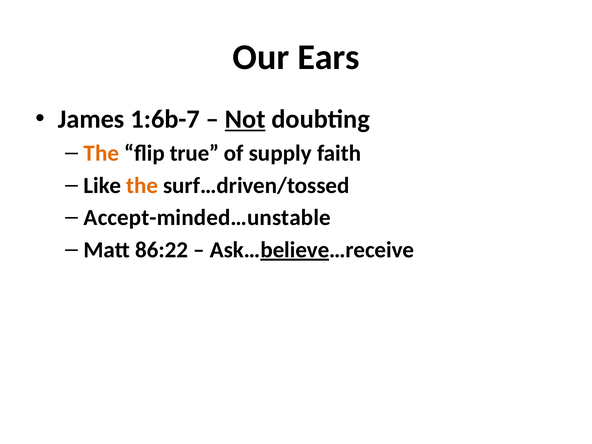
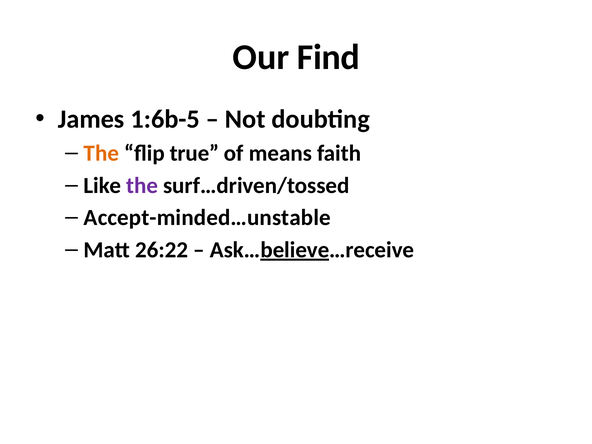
Ears: Ears -> Find
1:6b-7: 1:6b-7 -> 1:6b-5
Not underline: present -> none
supply: supply -> means
the at (142, 185) colour: orange -> purple
86:22: 86:22 -> 26:22
